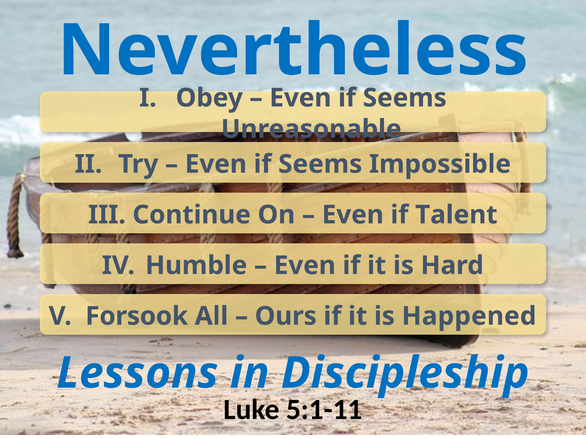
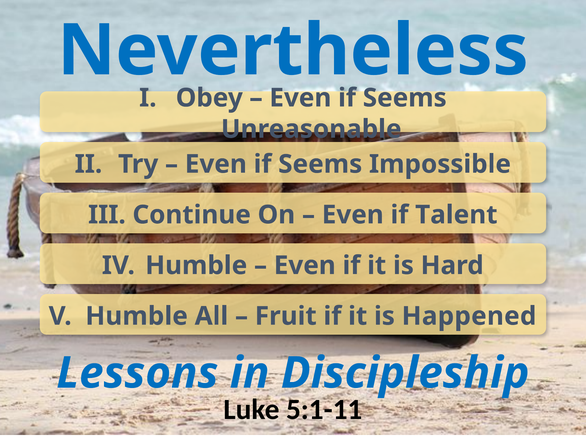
Forsook at (137, 316): Forsook -> Humble
Ours: Ours -> Fruit
